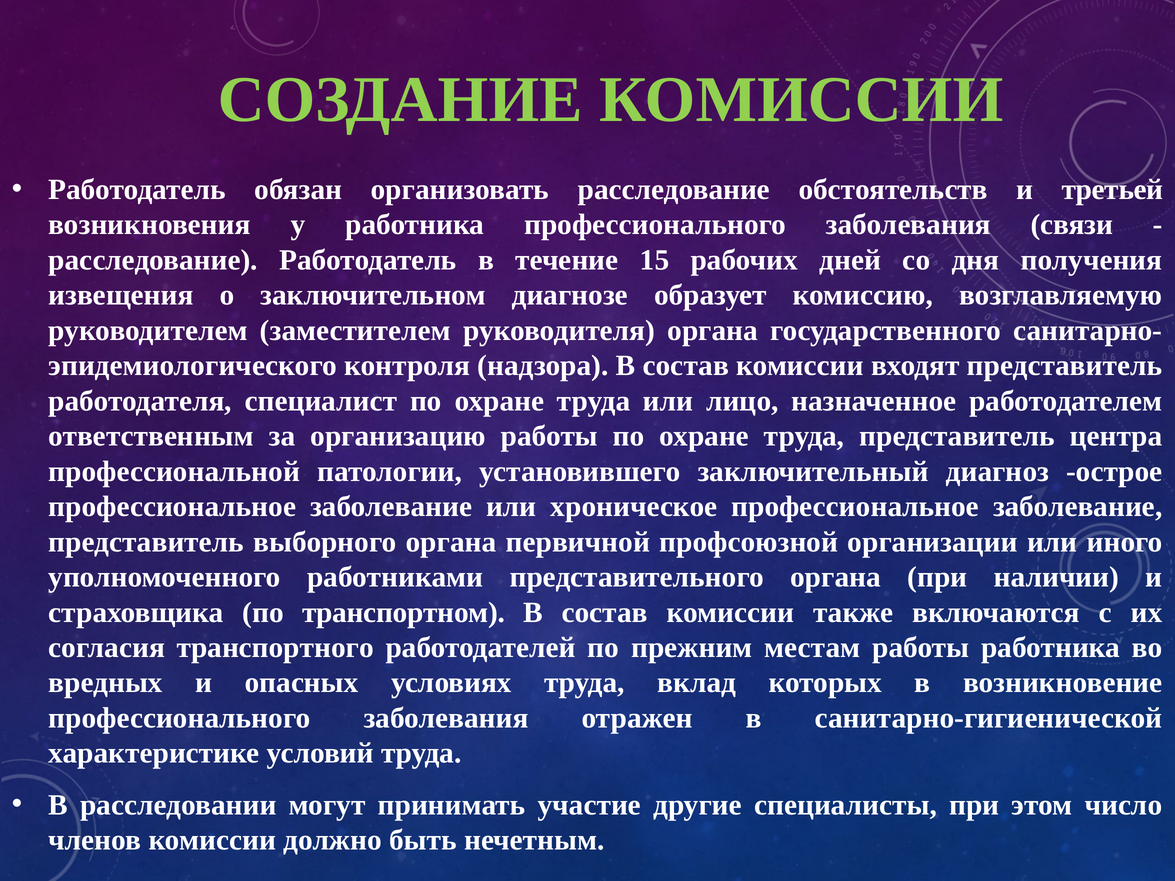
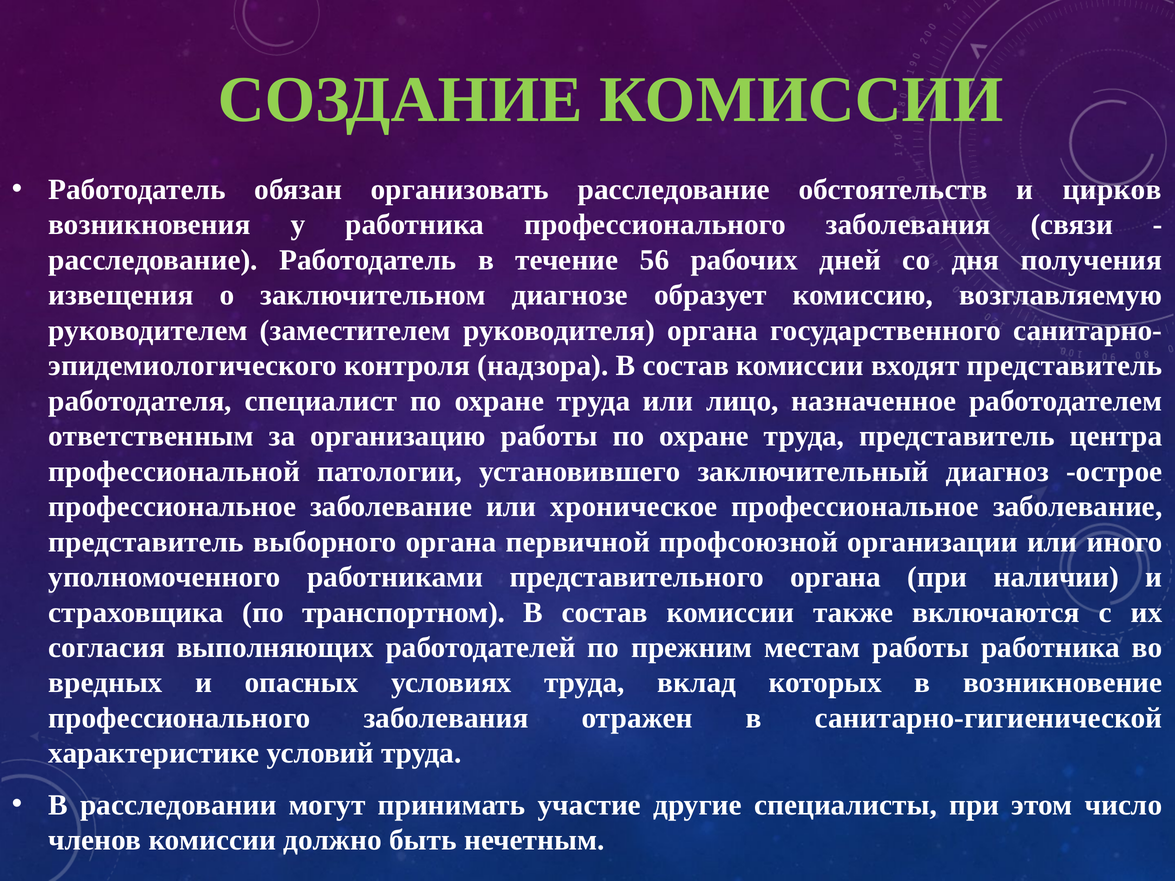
третьей: третьей -> цирков
15: 15 -> 56
транспортного: транспортного -> выполняющих
